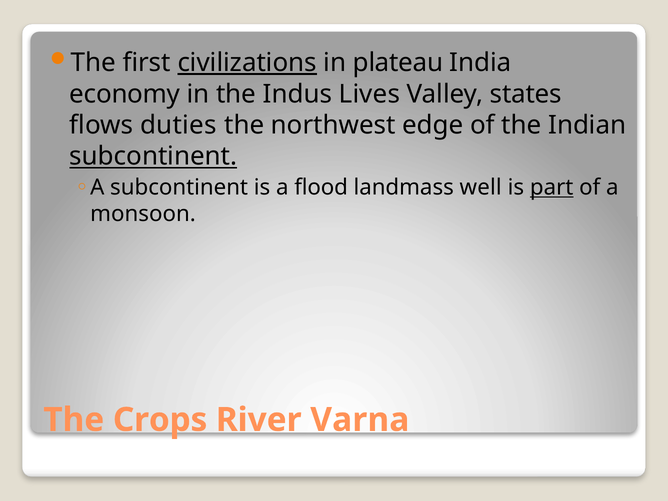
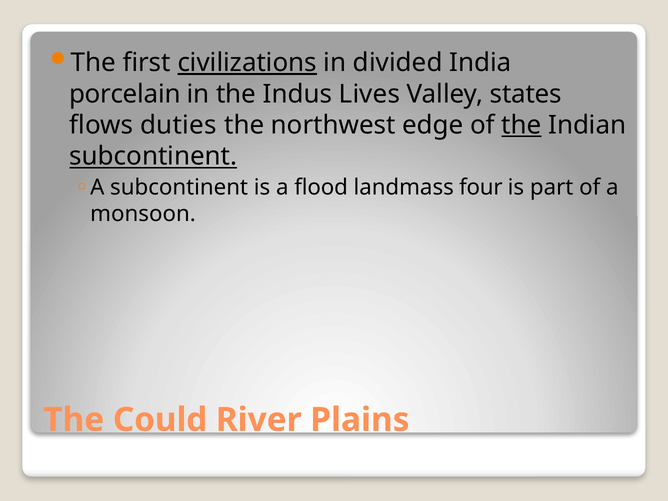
plateau: plateau -> divided
economy: economy -> porcelain
the at (522, 125) underline: none -> present
well: well -> four
part underline: present -> none
Crops: Crops -> Could
Varna: Varna -> Plains
